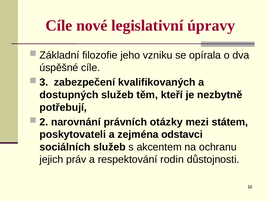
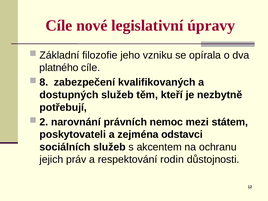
úspěšné: úspěšné -> platného
3: 3 -> 8
otázky: otázky -> nemoc
